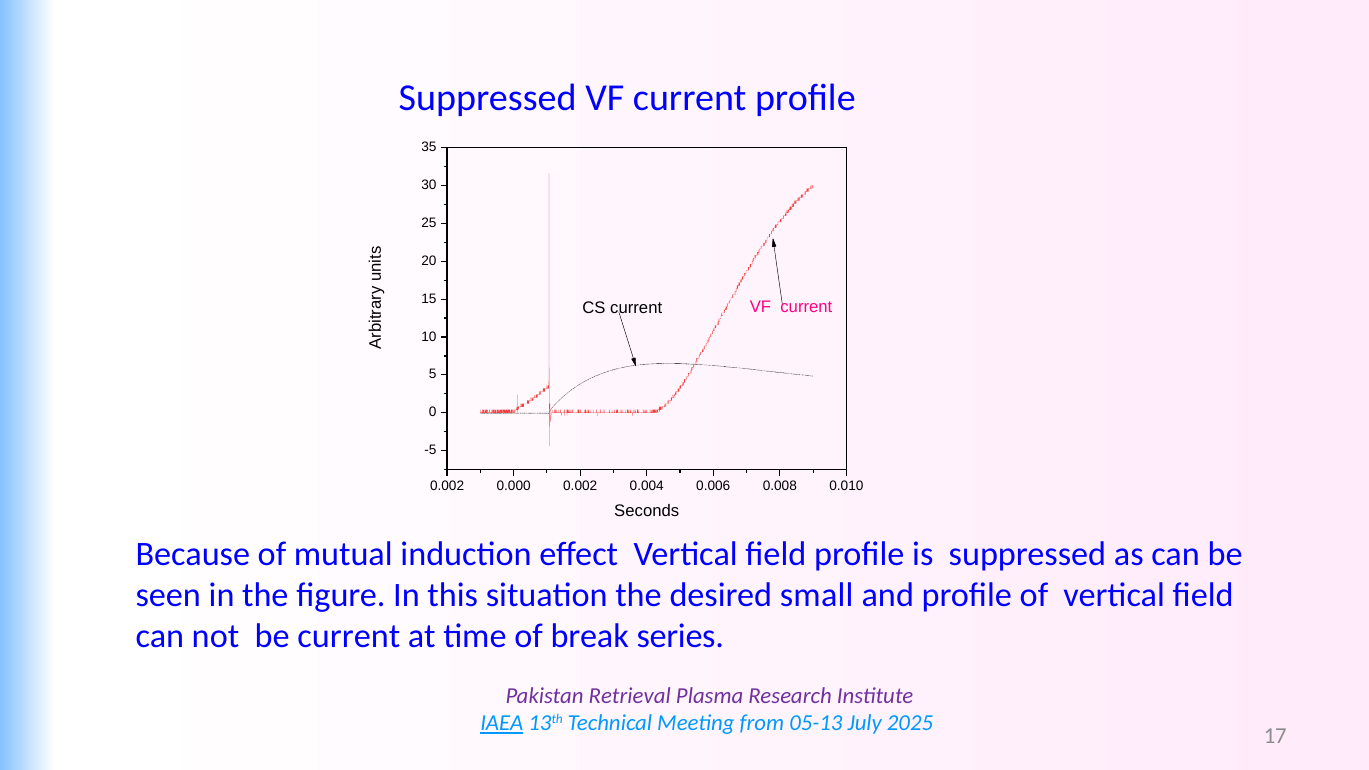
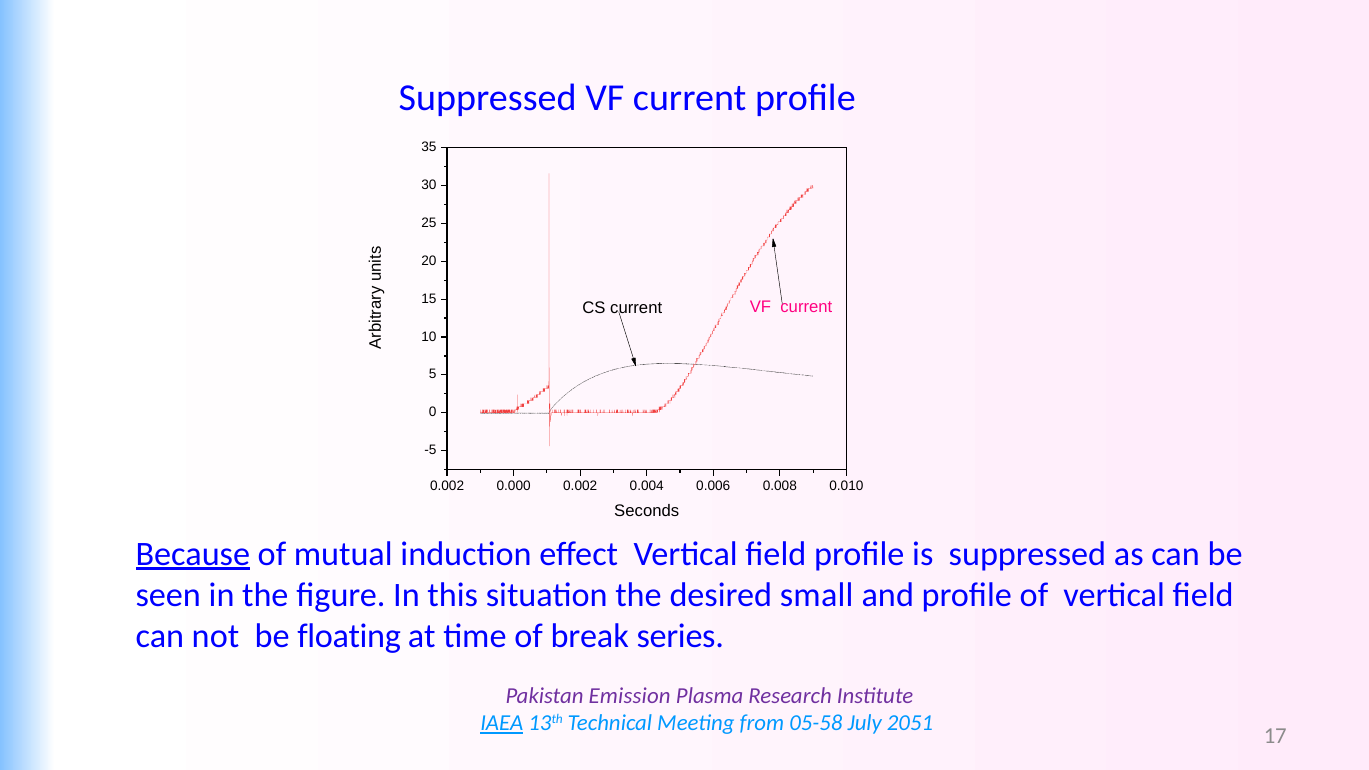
Because underline: none -> present
be current: current -> floating
Retrieval: Retrieval -> Emission
05-13: 05-13 -> 05-58
2025: 2025 -> 2051
